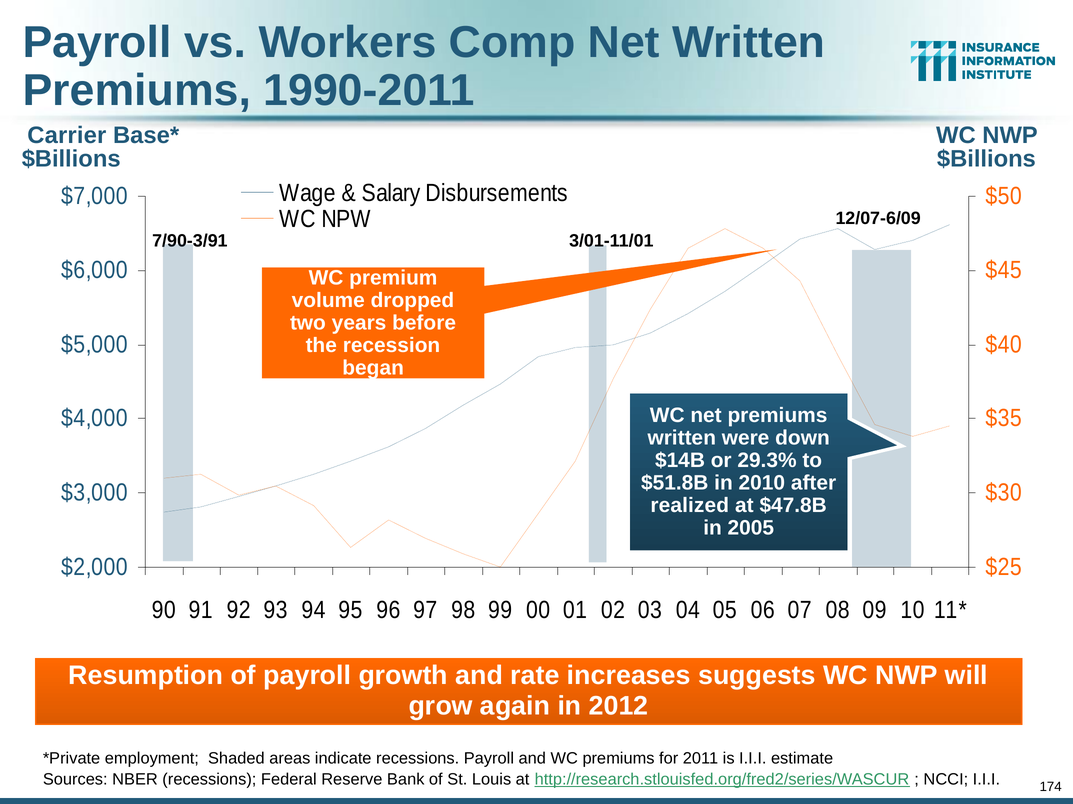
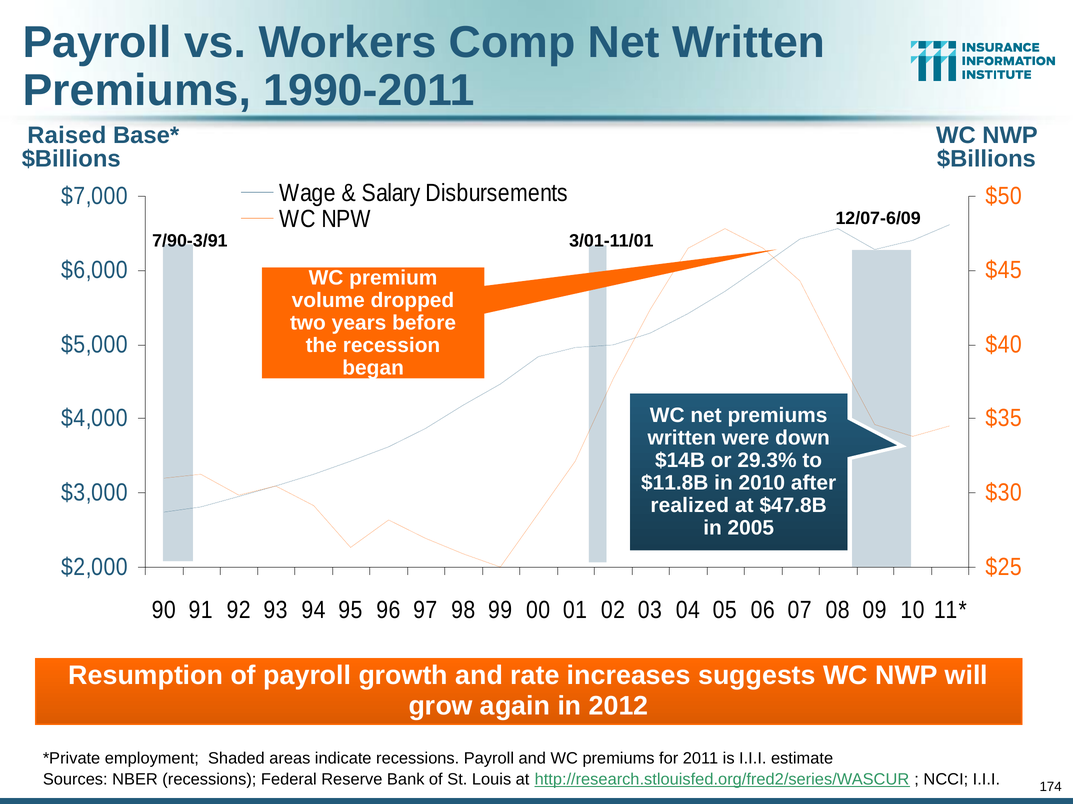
Carrier: Carrier -> Raised
$51.8B: $51.8B -> $11.8B
